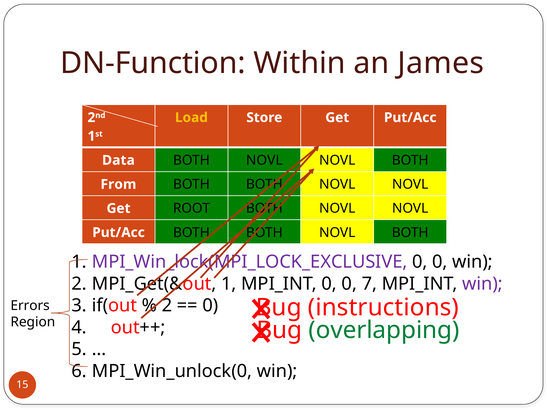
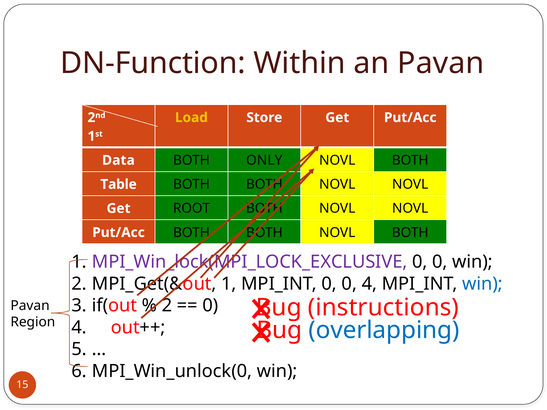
an James: James -> Pavan
NOVL at (264, 160): NOVL -> ONLY
From: From -> Table
0 0 7: 7 -> 4
win at (483, 284) colour: purple -> blue
Errors at (30, 306): Errors -> Pavan
overlapping colour: green -> blue
